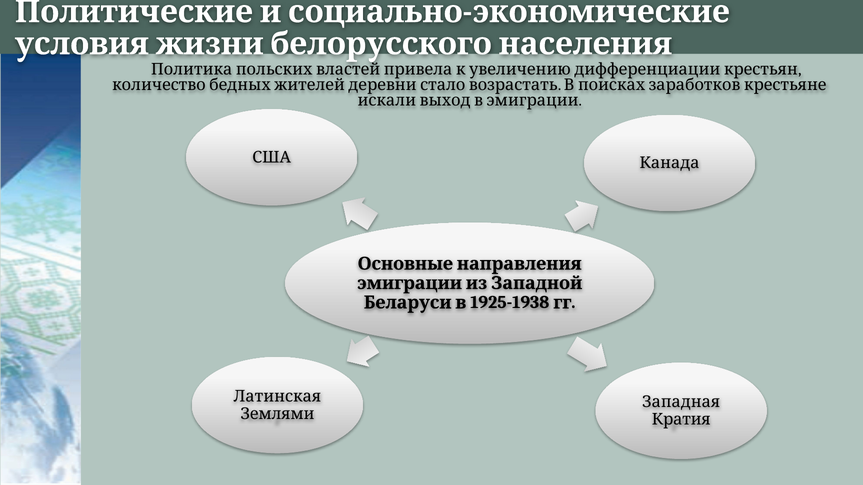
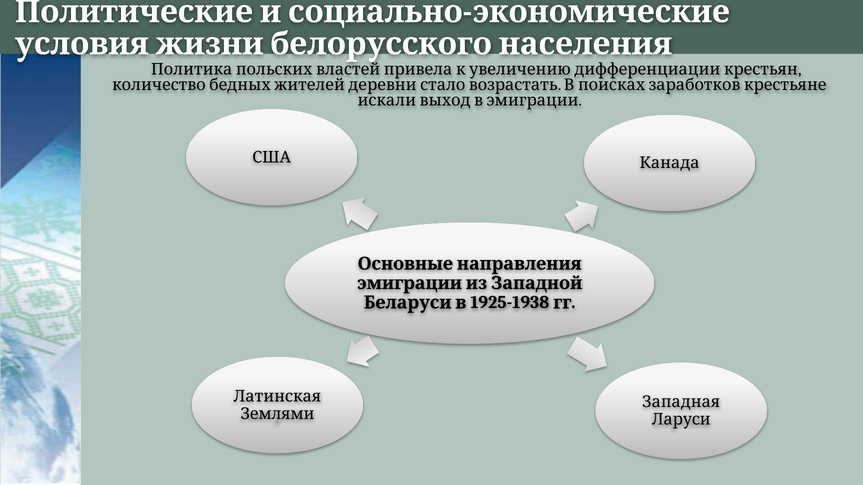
Кратия: Кратия -> Ларуси
